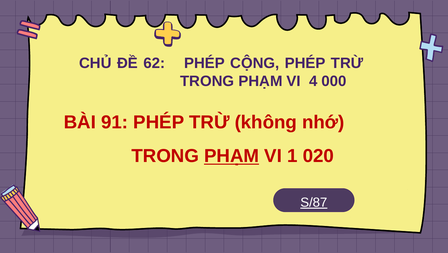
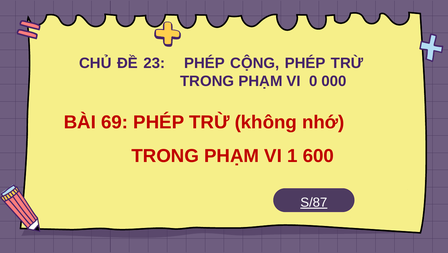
62: 62 -> 23
4: 4 -> 0
91: 91 -> 69
PHẠM at (232, 156) underline: present -> none
020: 020 -> 600
